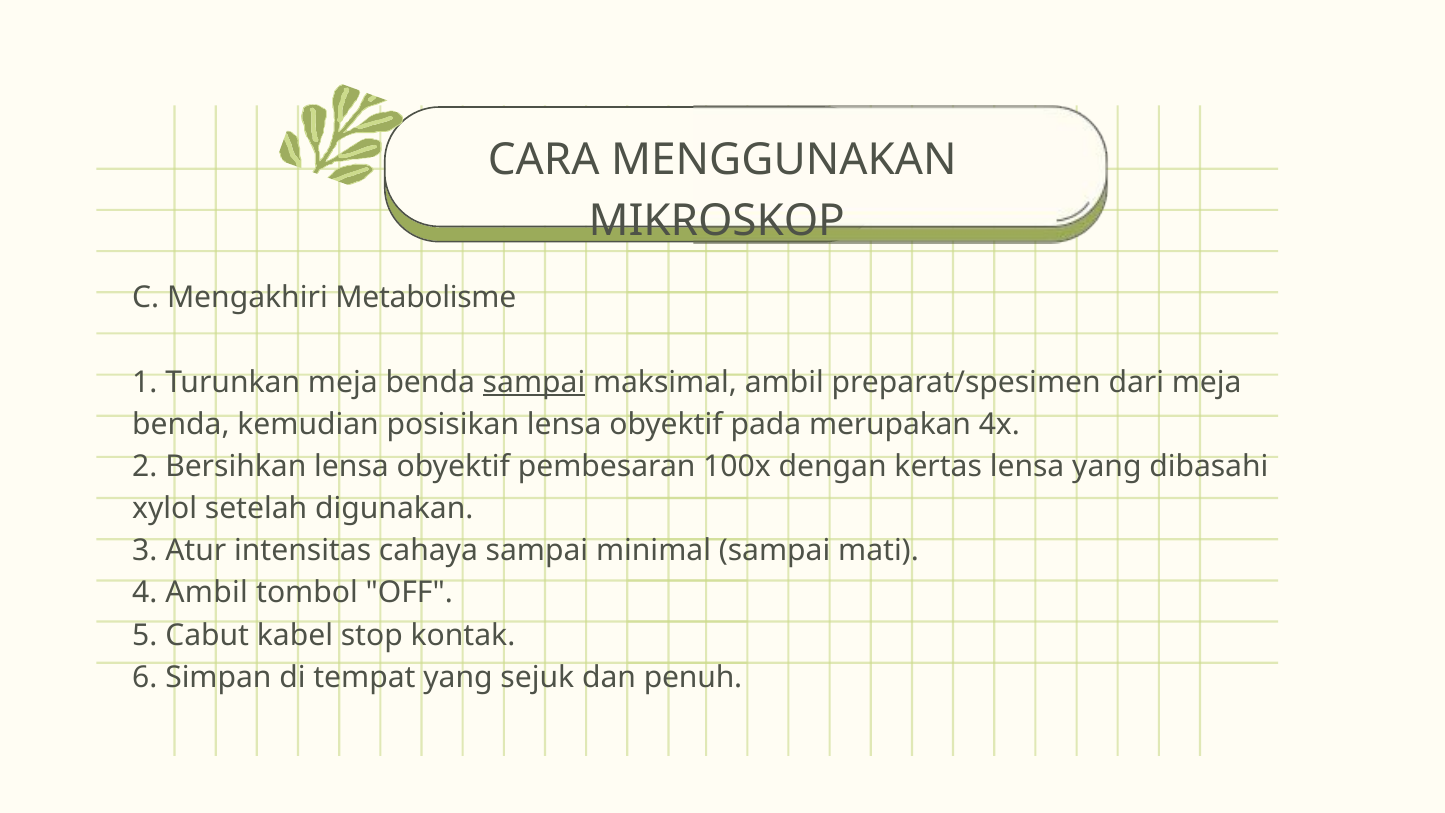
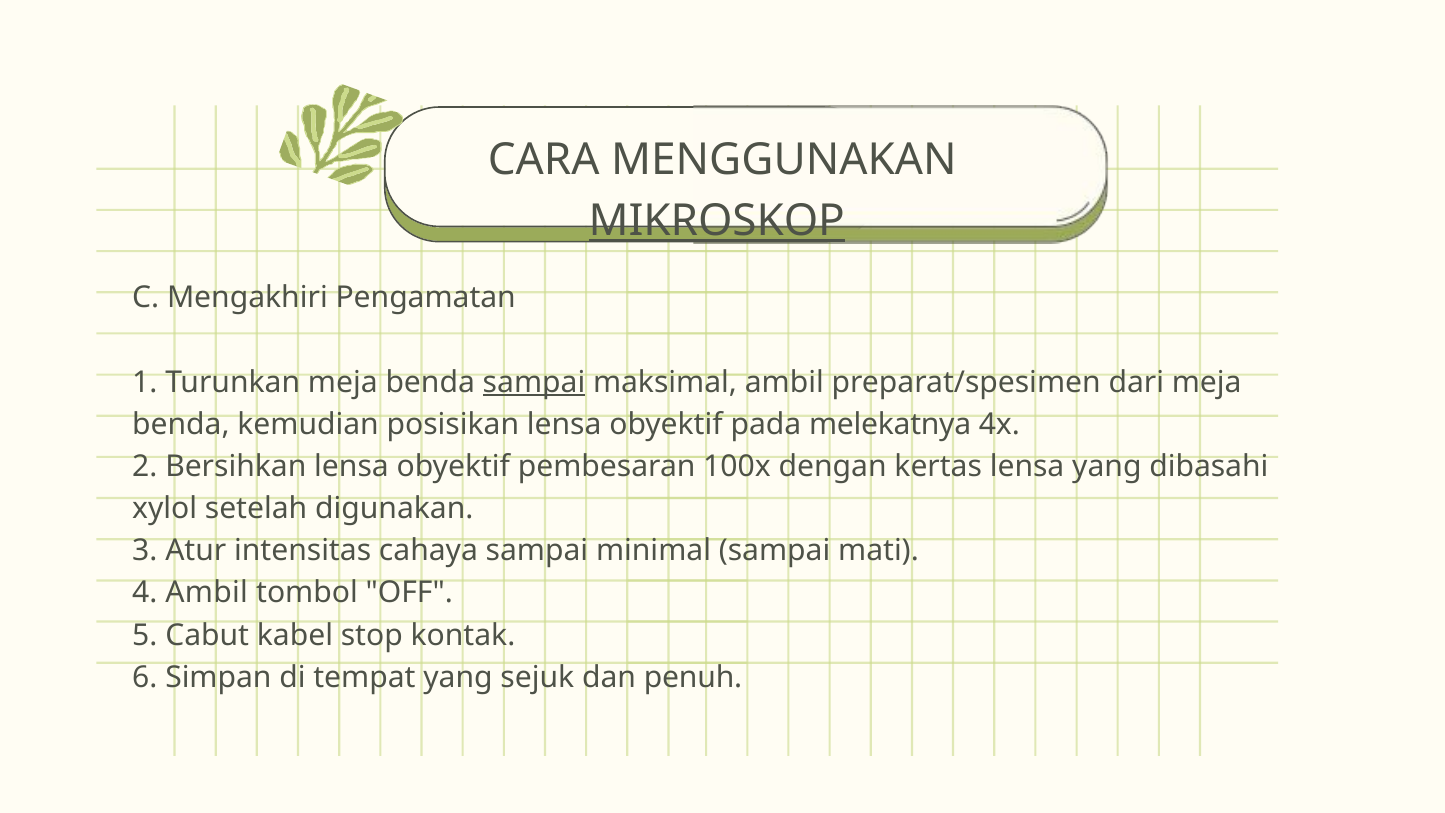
MIKROSKOP underline: none -> present
Metabolisme: Metabolisme -> Pengamatan
merupakan: merupakan -> melekatnya
